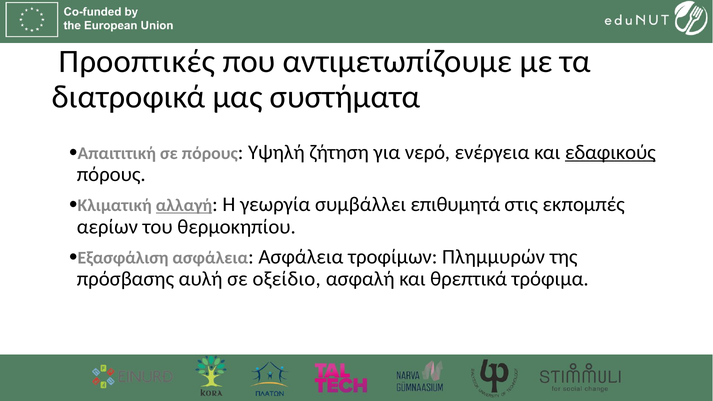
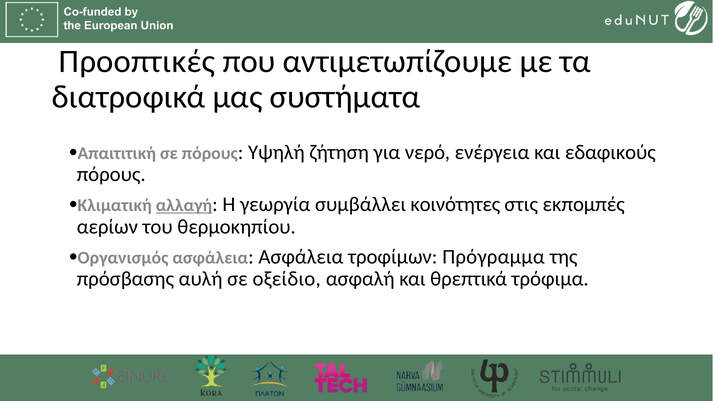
εδαφικούς underline: present -> none
επιθυμητά: επιθυμητά -> κοινότητες
Εξασφάλιση: Εξασφάλιση -> Οργανισμός
Πλημμυρών: Πλημμυρών -> Πρόγραμμα
